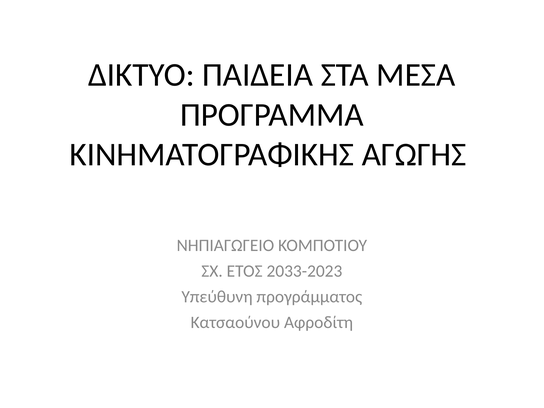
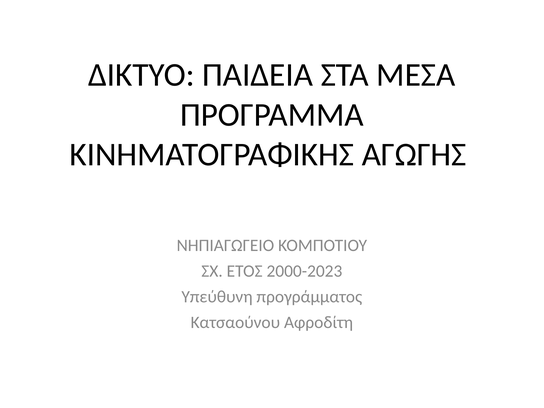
2033-2023: 2033-2023 -> 2000-2023
